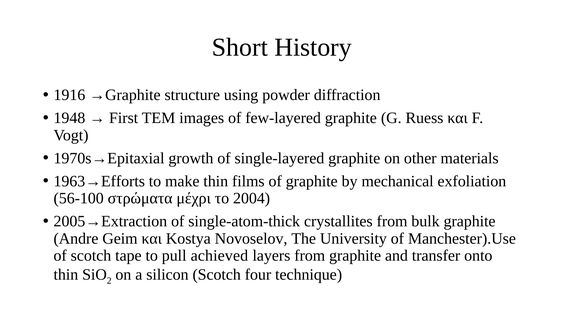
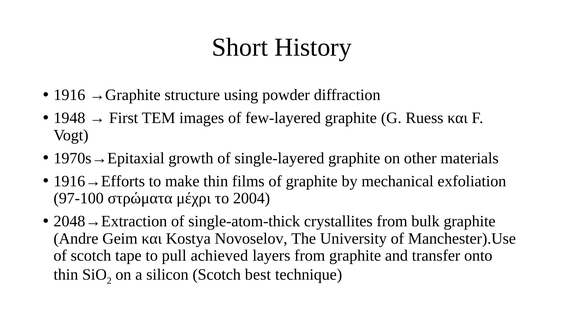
1963→Efforts: 1963→Efforts -> 1916→Efforts
56-100: 56-100 -> 97-100
2005→Extraction: 2005→Extraction -> 2048→Extraction
four: four -> best
